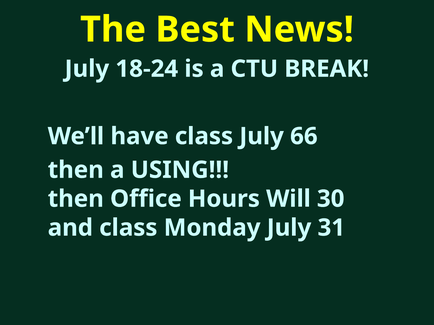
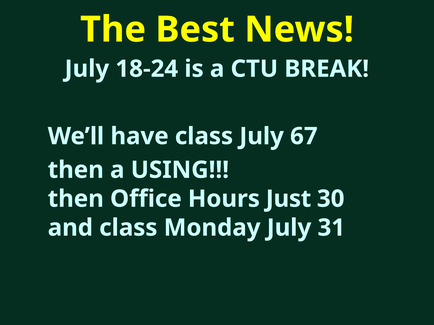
66: 66 -> 67
Will: Will -> Just
